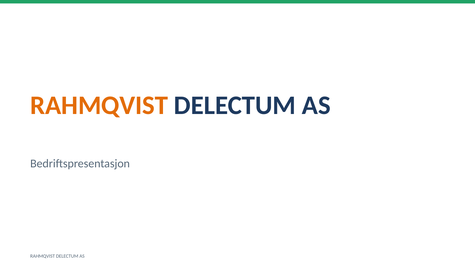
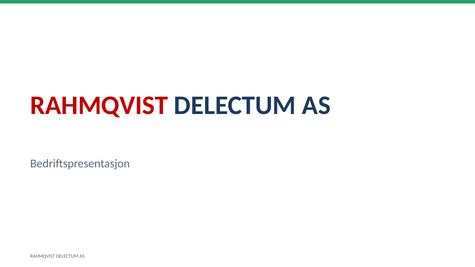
RAHMQVIST at (99, 105) colour: orange -> red
